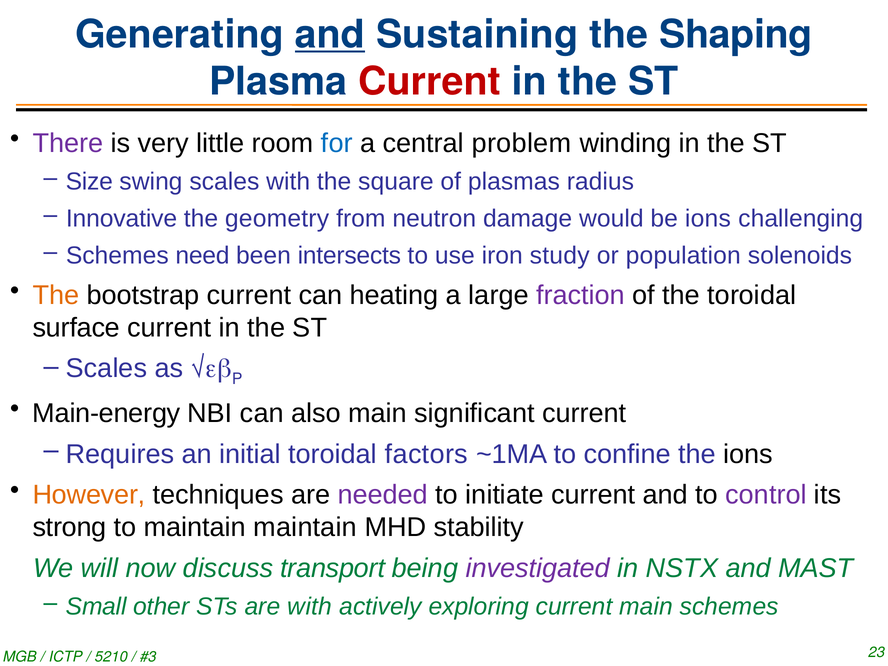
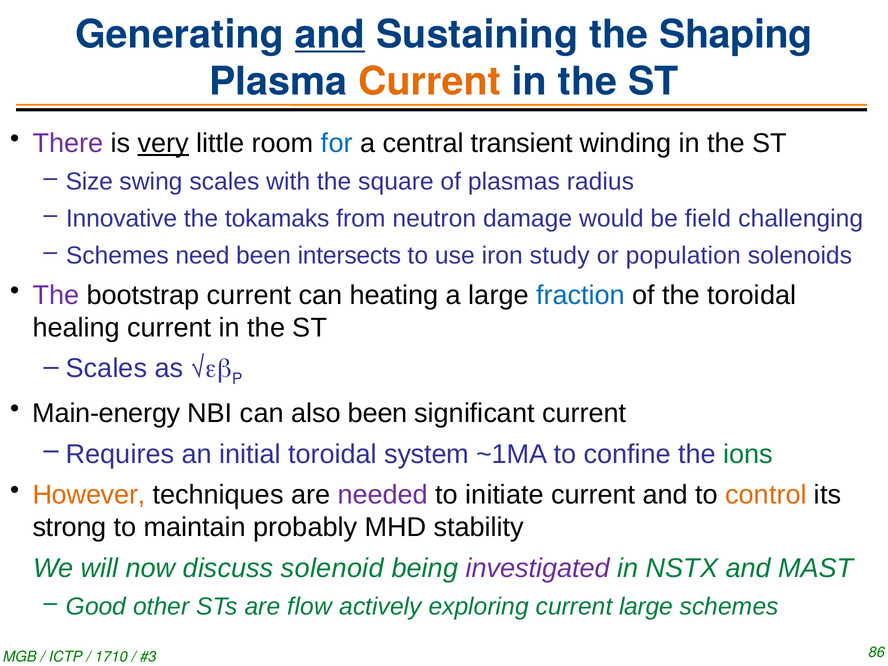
Current at (430, 82) colour: red -> orange
very underline: none -> present
problem: problem -> transient
geometry: geometry -> tokamaks
be ions: ions -> field
The at (56, 295) colour: orange -> purple
fraction colour: purple -> blue
surface: surface -> healing
also main: main -> been
factors: factors -> system
ions at (748, 454) colour: black -> green
control colour: purple -> orange
maintain maintain: maintain -> probably
transport: transport -> solenoid
Small: Small -> Good
are with: with -> flow
current main: main -> large
5210: 5210 -> 1710
23: 23 -> 86
